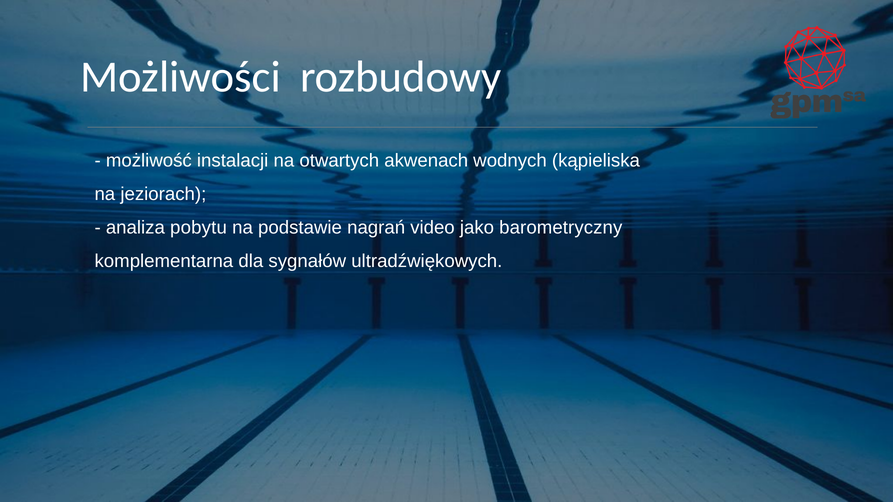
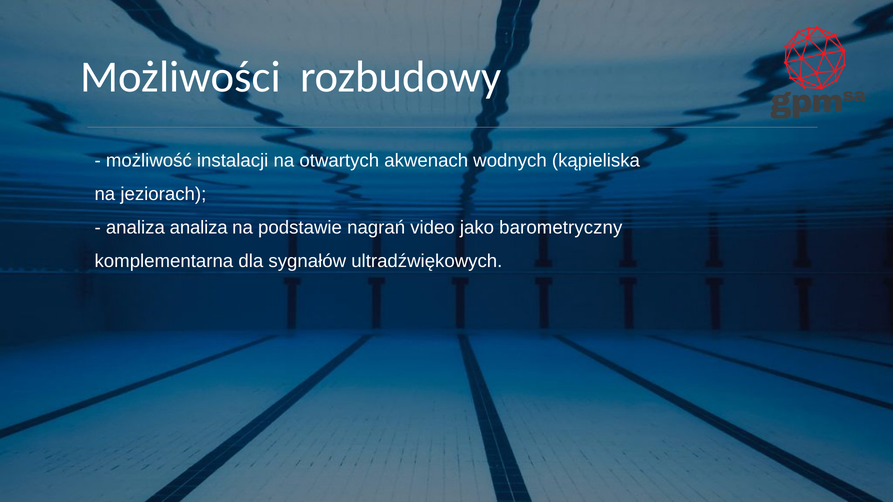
analiza pobytu: pobytu -> analiza
